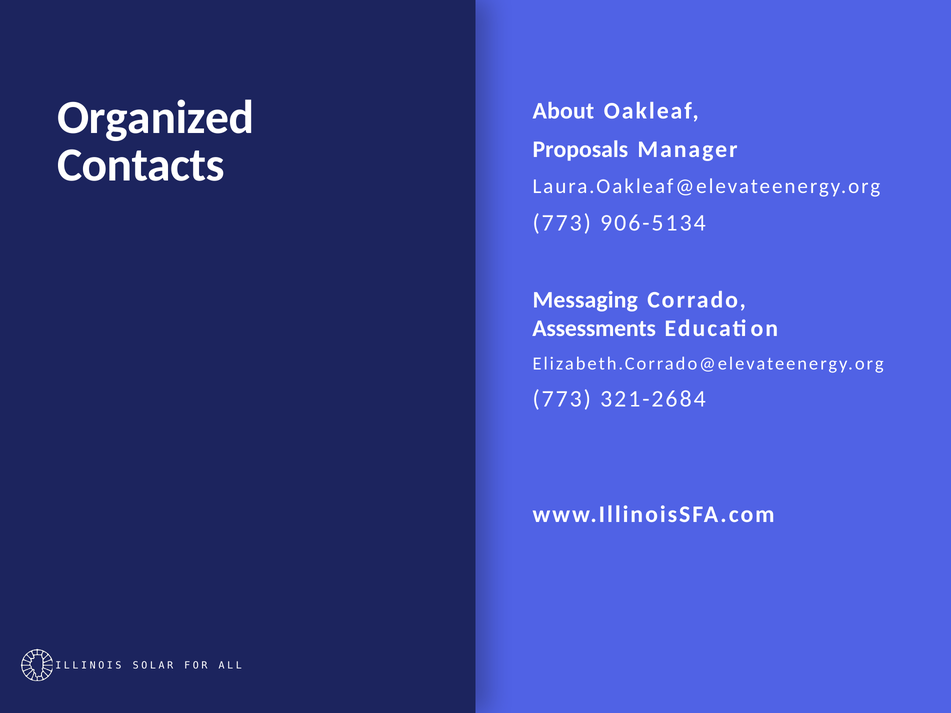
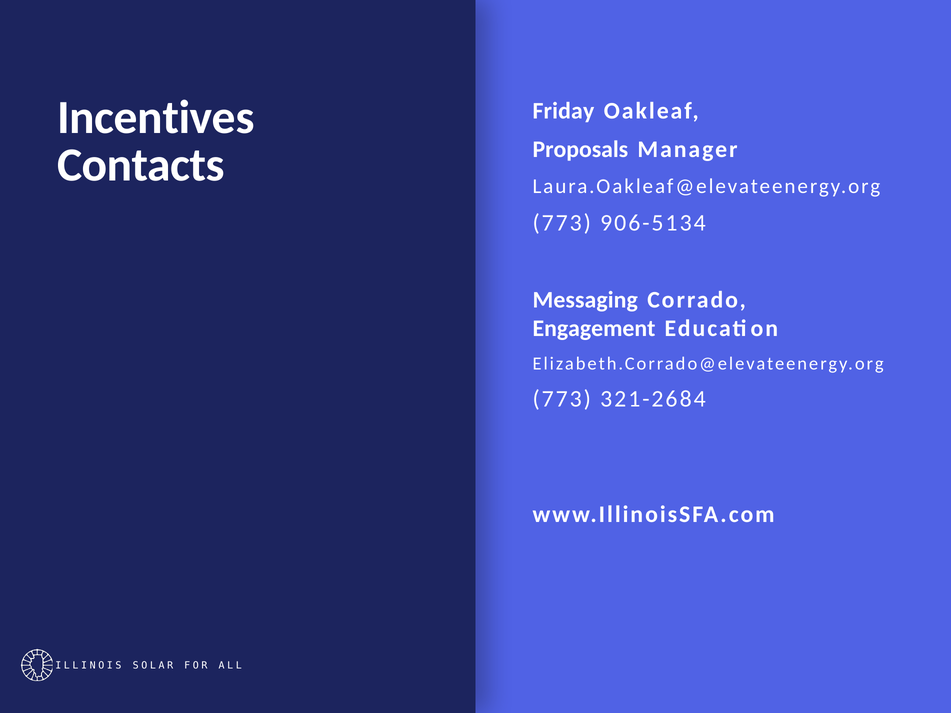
Organized: Organized -> Incentives
About: About -> Friday
Assessments: Assessments -> Engagement
